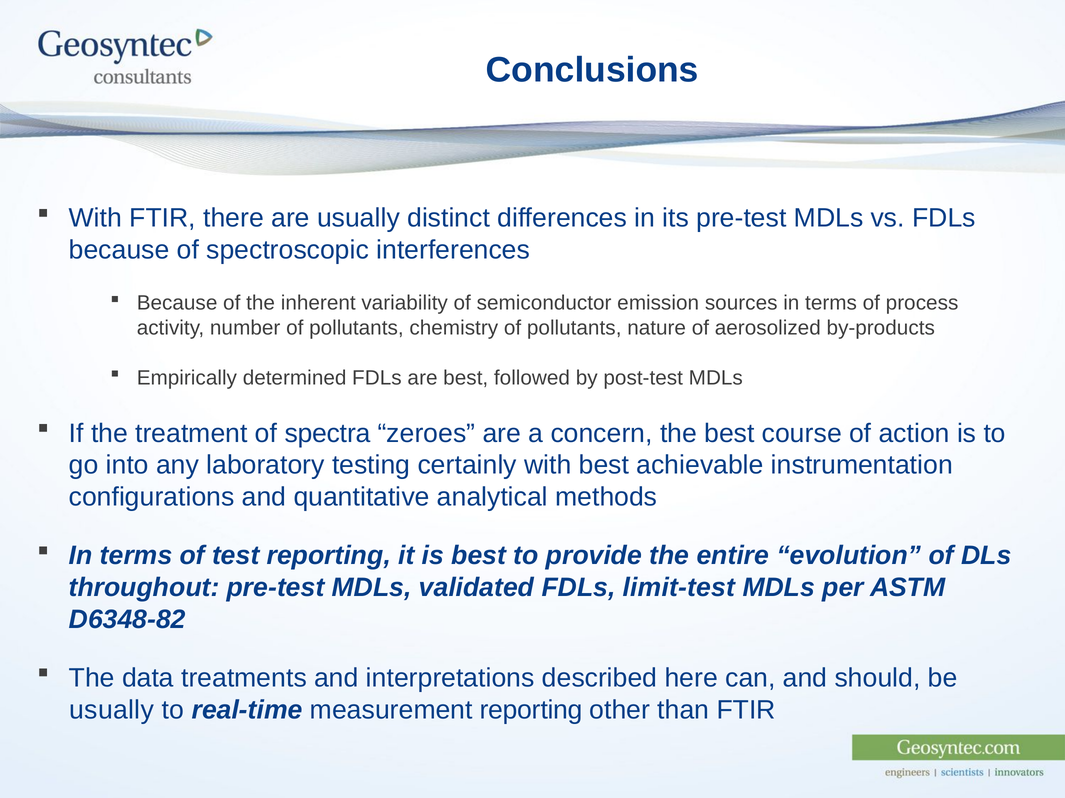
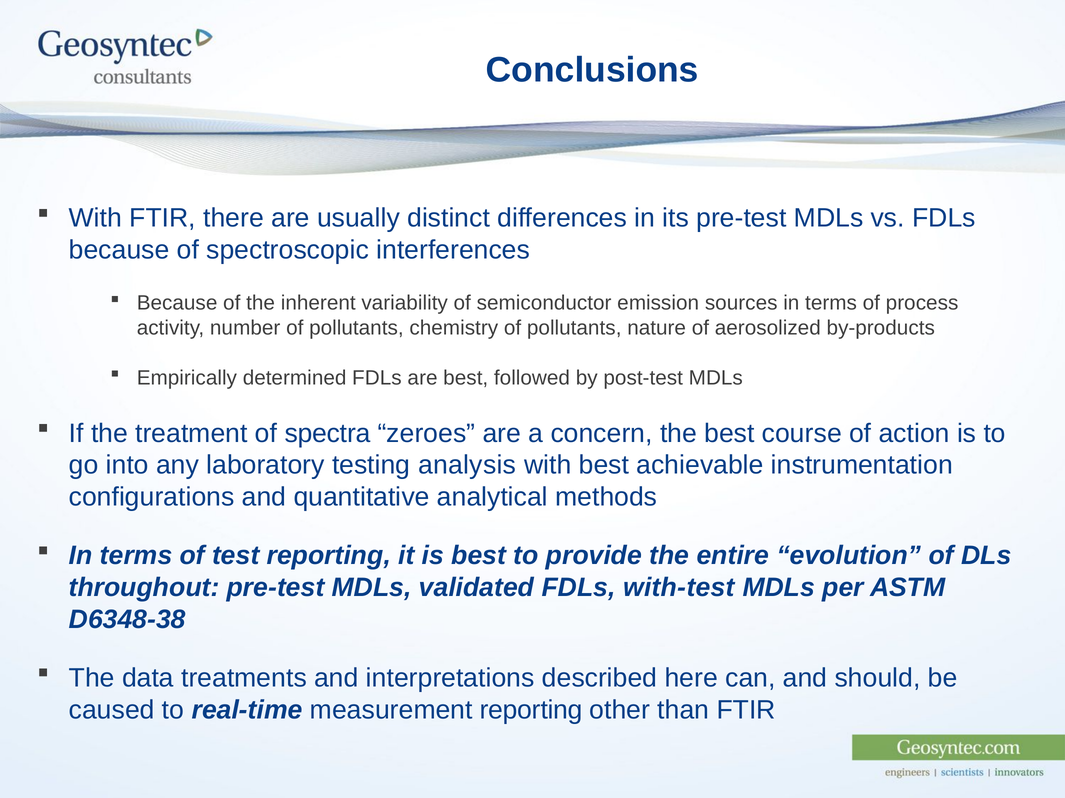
certainly: certainly -> analysis
limit-test: limit-test -> with-test
D6348-82: D6348-82 -> D6348-38
usually at (112, 711): usually -> caused
